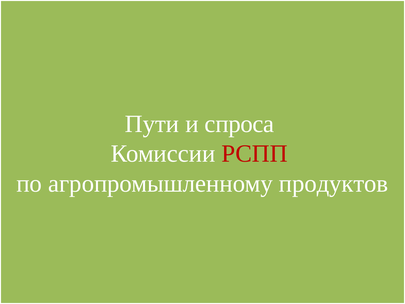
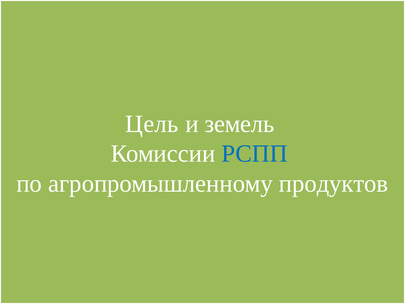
Пути: Пути -> Цель
спроса: спроса -> земель
РСПП colour: red -> blue
